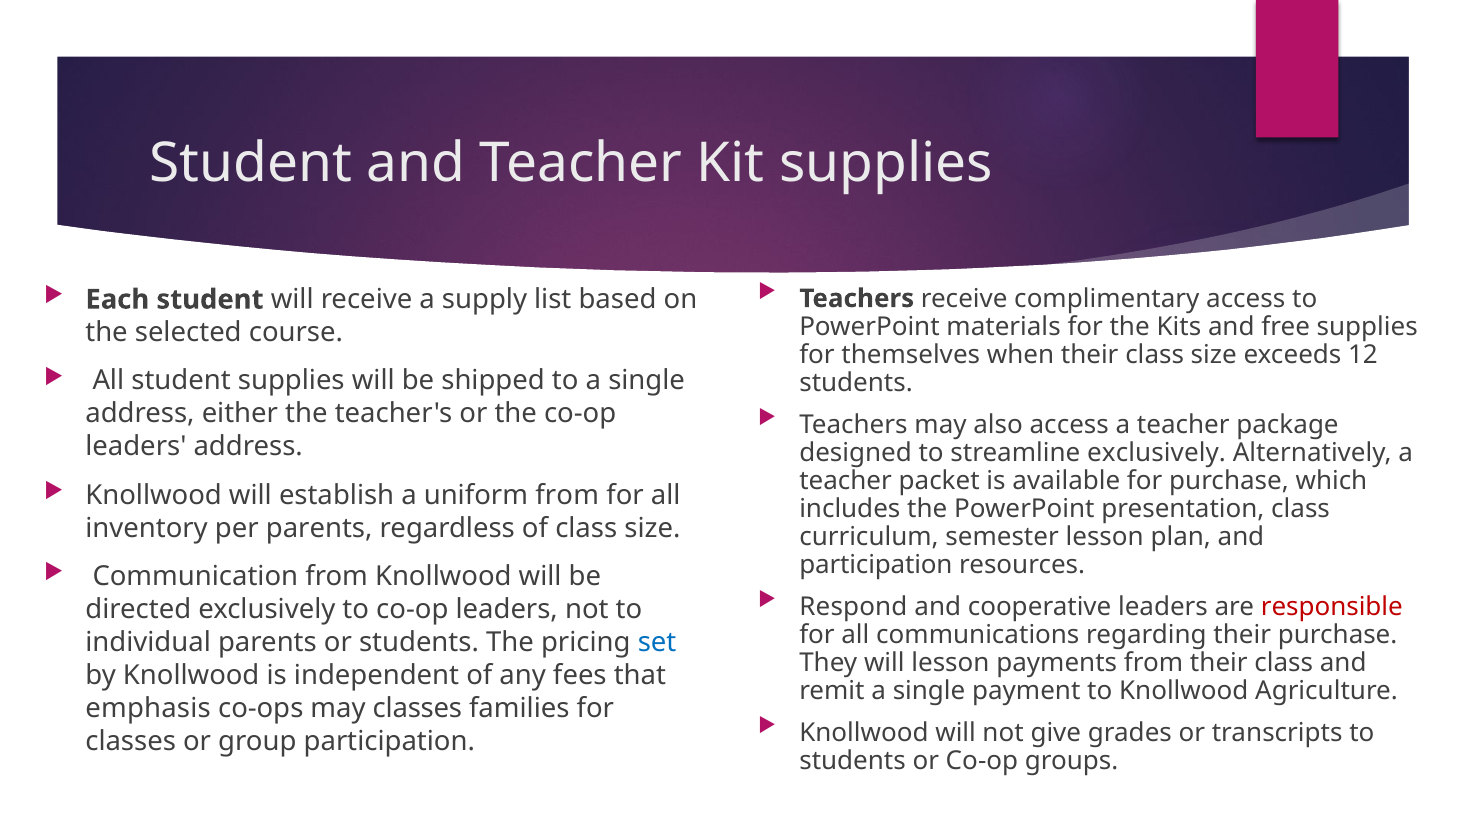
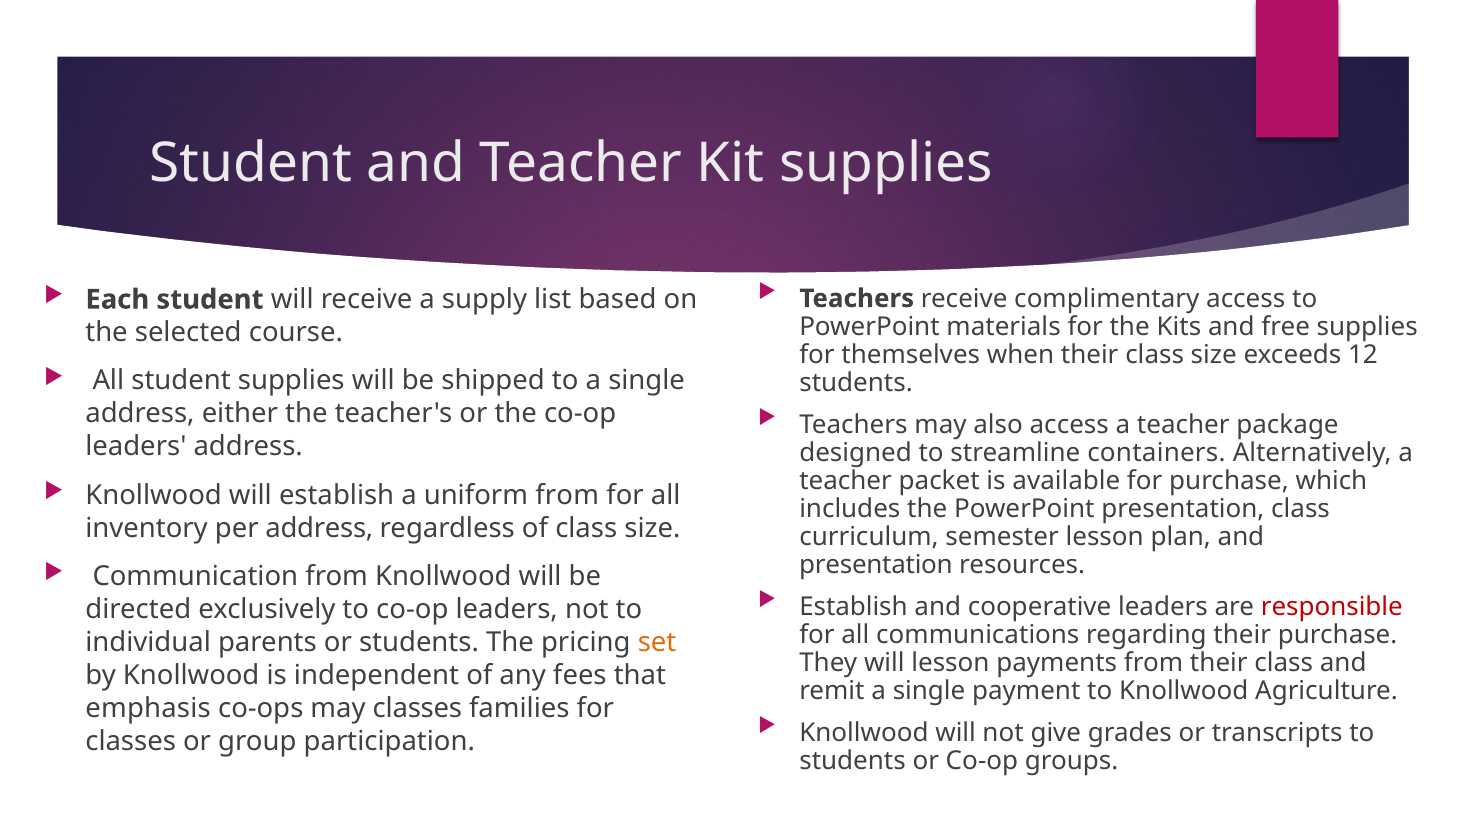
streamline exclusively: exclusively -> containers
per parents: parents -> address
participation at (876, 565): participation -> presentation
Respond at (853, 607): Respond -> Establish
set colour: blue -> orange
